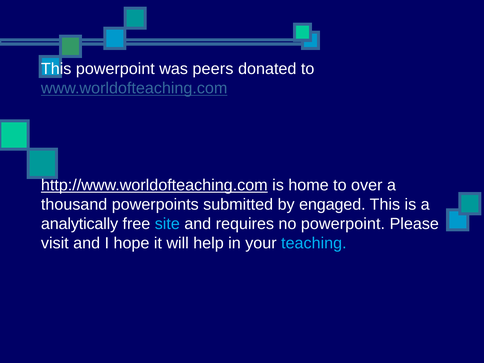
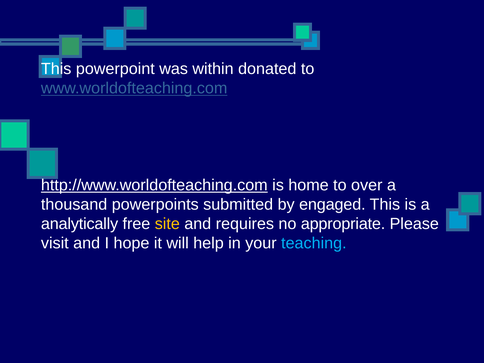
peers: peers -> within
site colour: light blue -> yellow
no powerpoint: powerpoint -> appropriate
